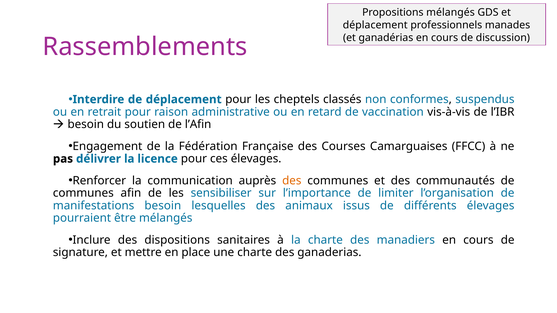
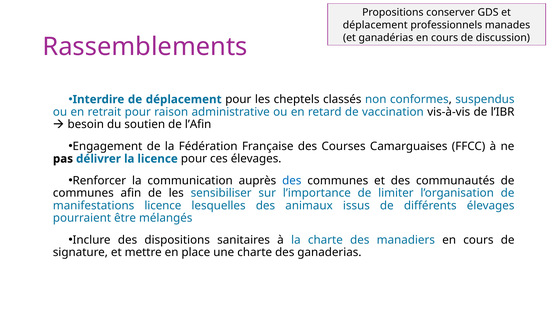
Propositions mélangés: mélangés -> conserver
des at (292, 181) colour: orange -> blue
manifestations besoin: besoin -> licence
